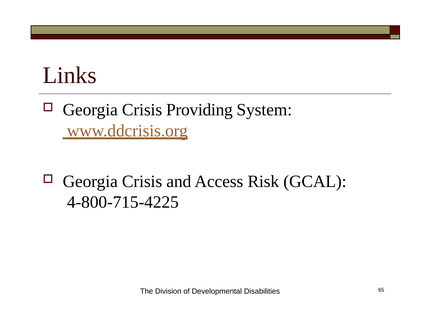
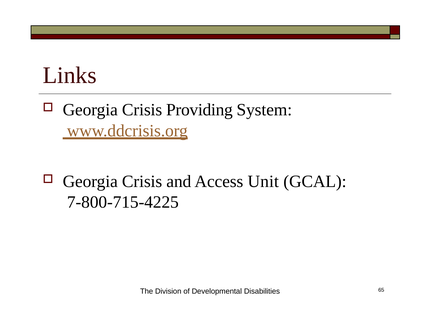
Risk: Risk -> Unit
4-800-715-4225: 4-800-715-4225 -> 7-800-715-4225
